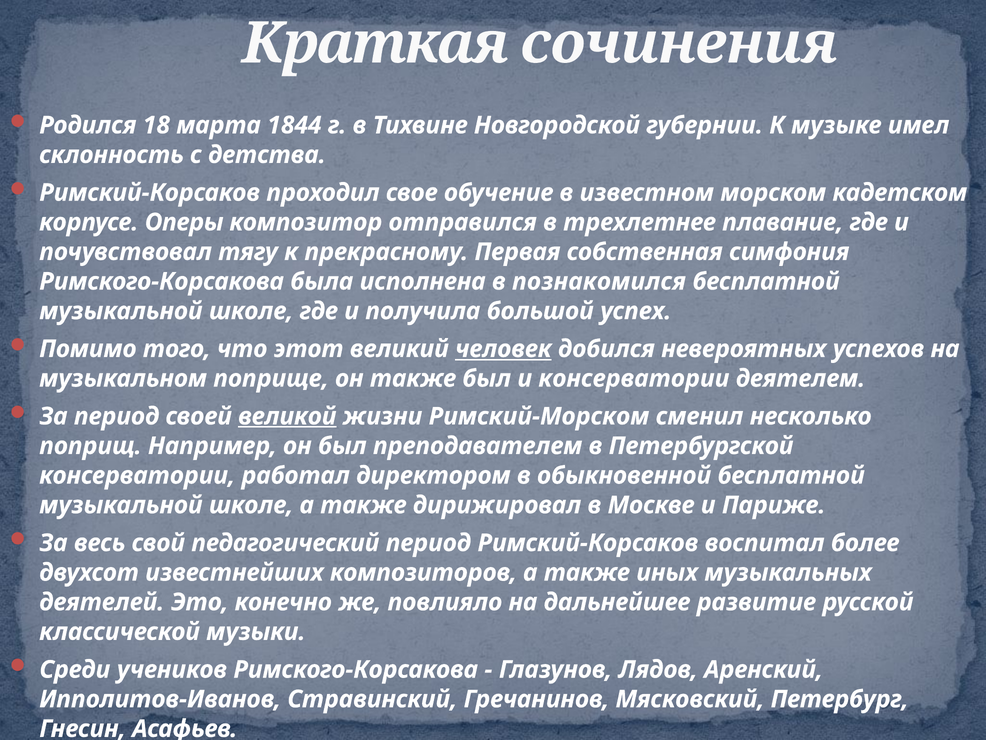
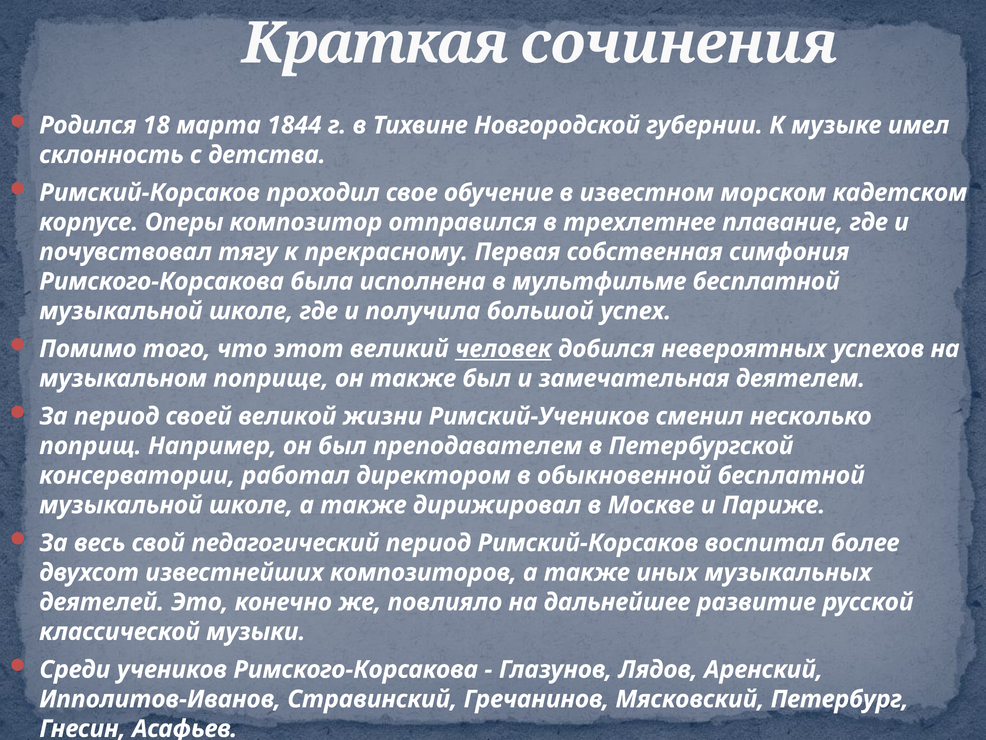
познакомился: познакомился -> мультфильме
и консерватории: консерватории -> замечательная
великой underline: present -> none
Римский-Морском: Римский-Морском -> Римский-Учеников
